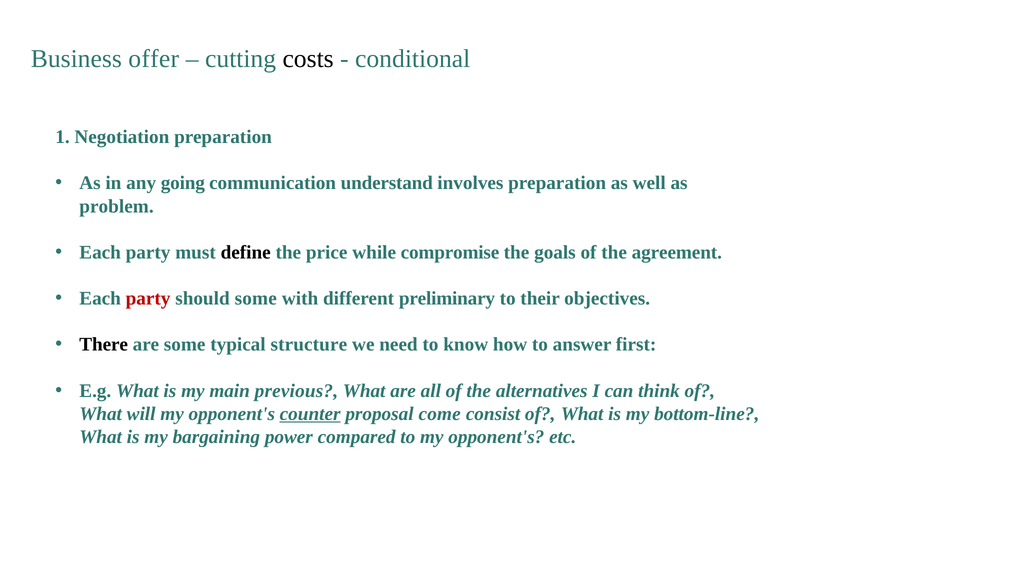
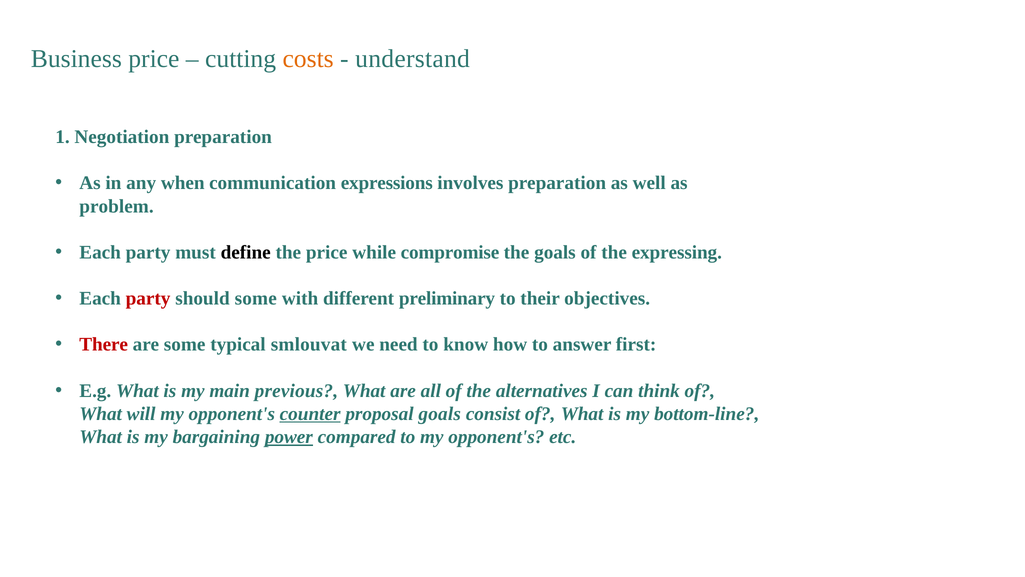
Business offer: offer -> price
costs colour: black -> orange
conditional: conditional -> understand
going: going -> when
understand: understand -> expressions
agreement: agreement -> expressing
There colour: black -> red
structure: structure -> smlouvat
proposal come: come -> goals
power underline: none -> present
